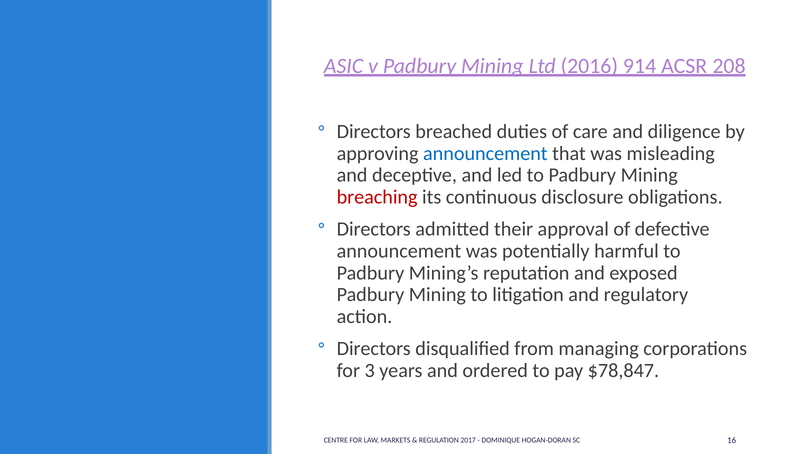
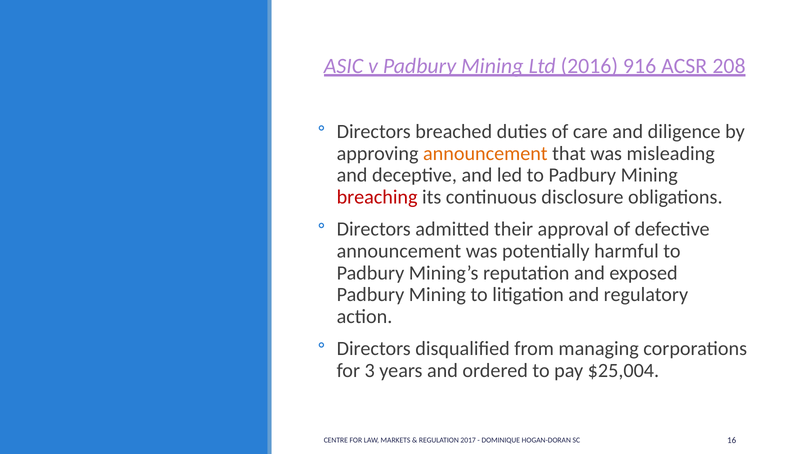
914: 914 -> 916
announcement at (485, 153) colour: blue -> orange
$78,847: $78,847 -> $25,004
